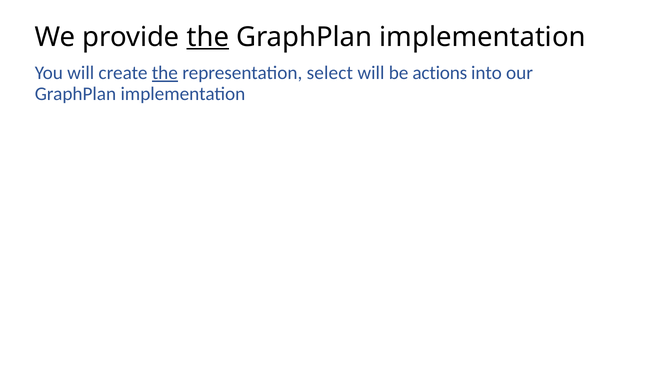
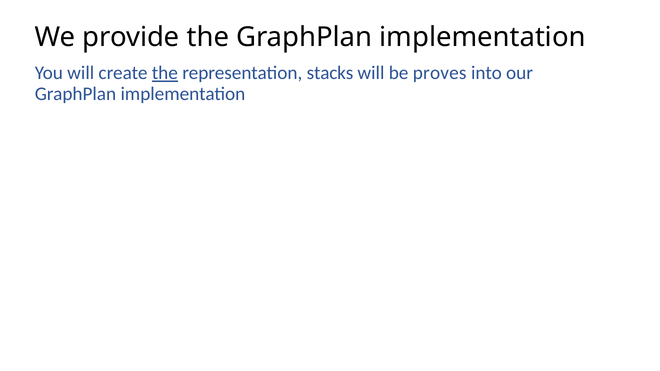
the at (208, 37) underline: present -> none
select: select -> stacks
actions: actions -> proves
